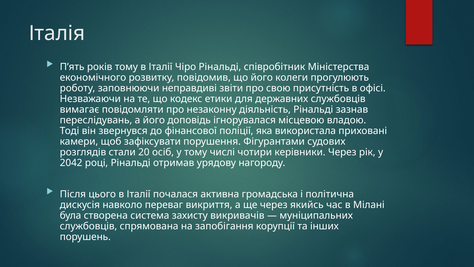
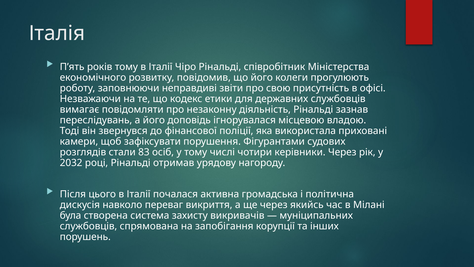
20: 20 -> 83
2042: 2042 -> 2032
